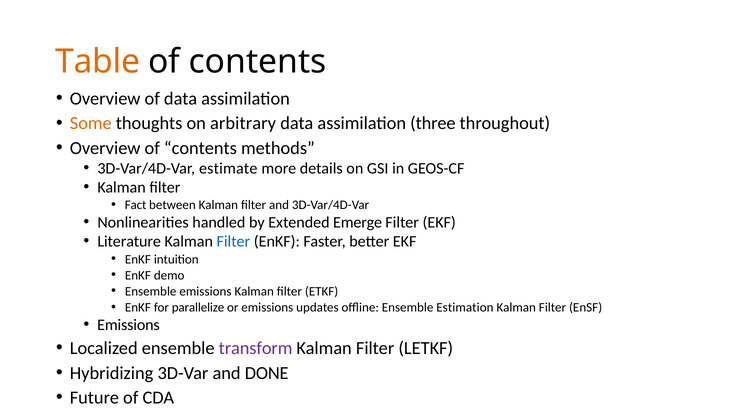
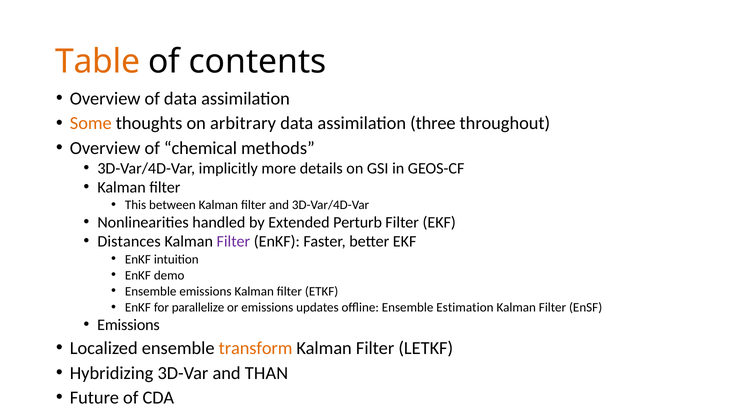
Overview of contents: contents -> chemical
estimate: estimate -> implicitly
Fact: Fact -> This
Emerge: Emerge -> Perturb
Literature: Literature -> Distances
Filter at (233, 242) colour: blue -> purple
transform colour: purple -> orange
DONE: DONE -> THAN
